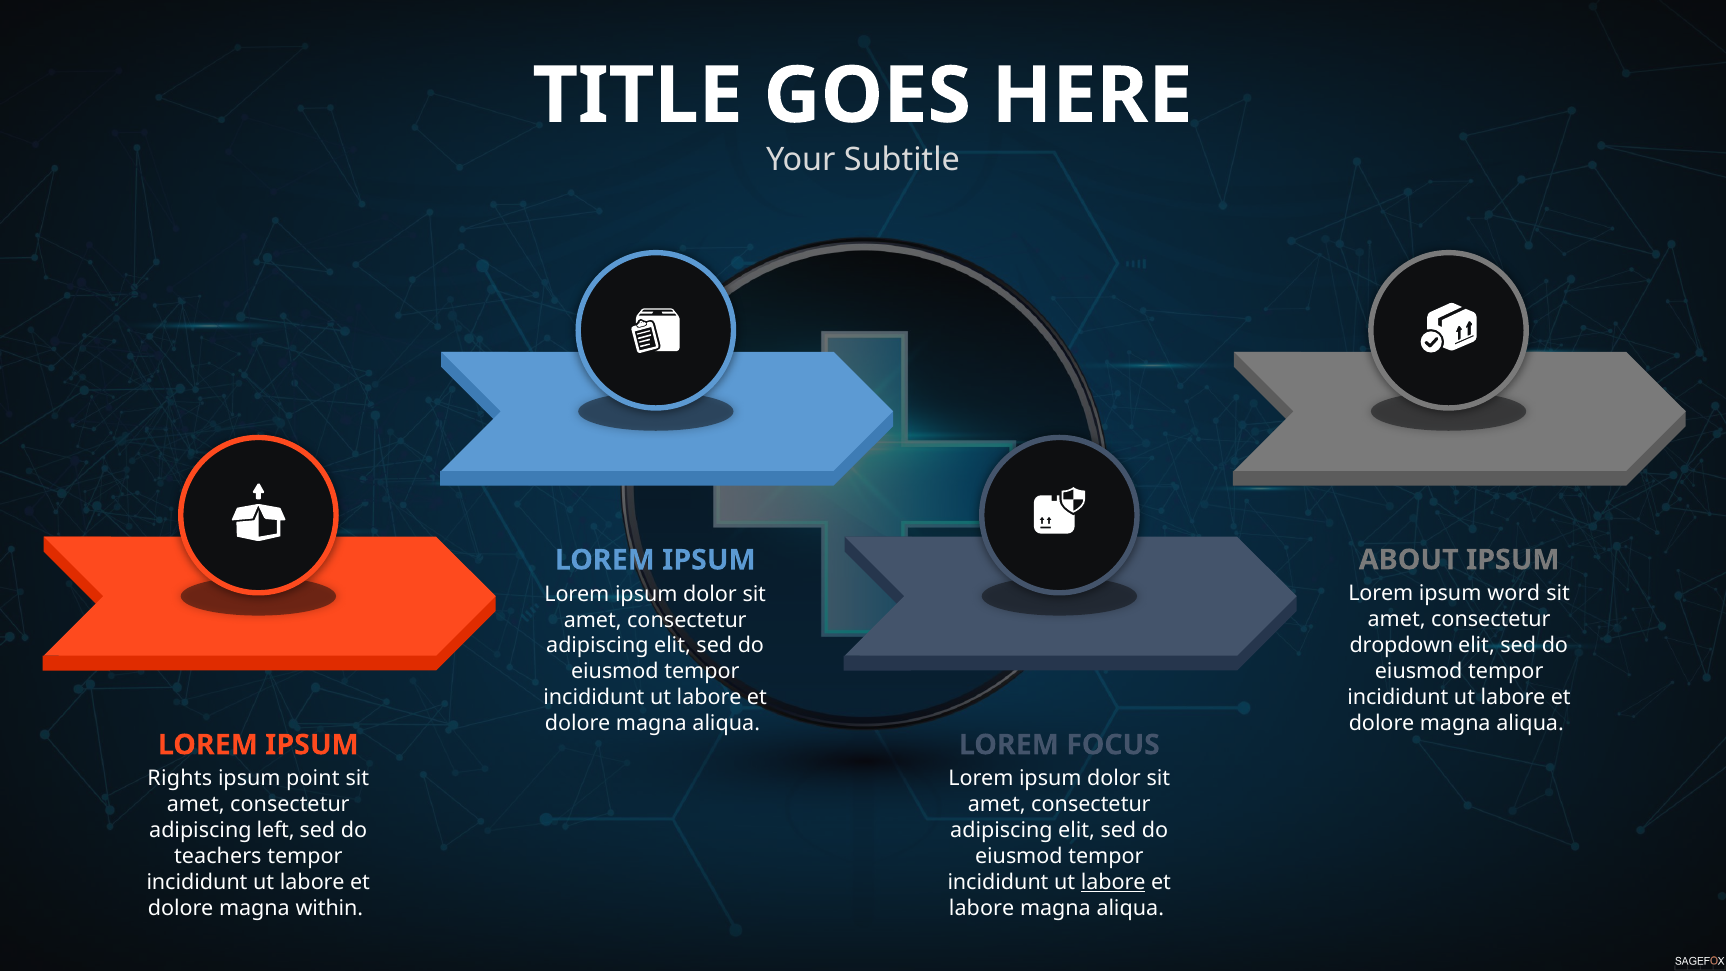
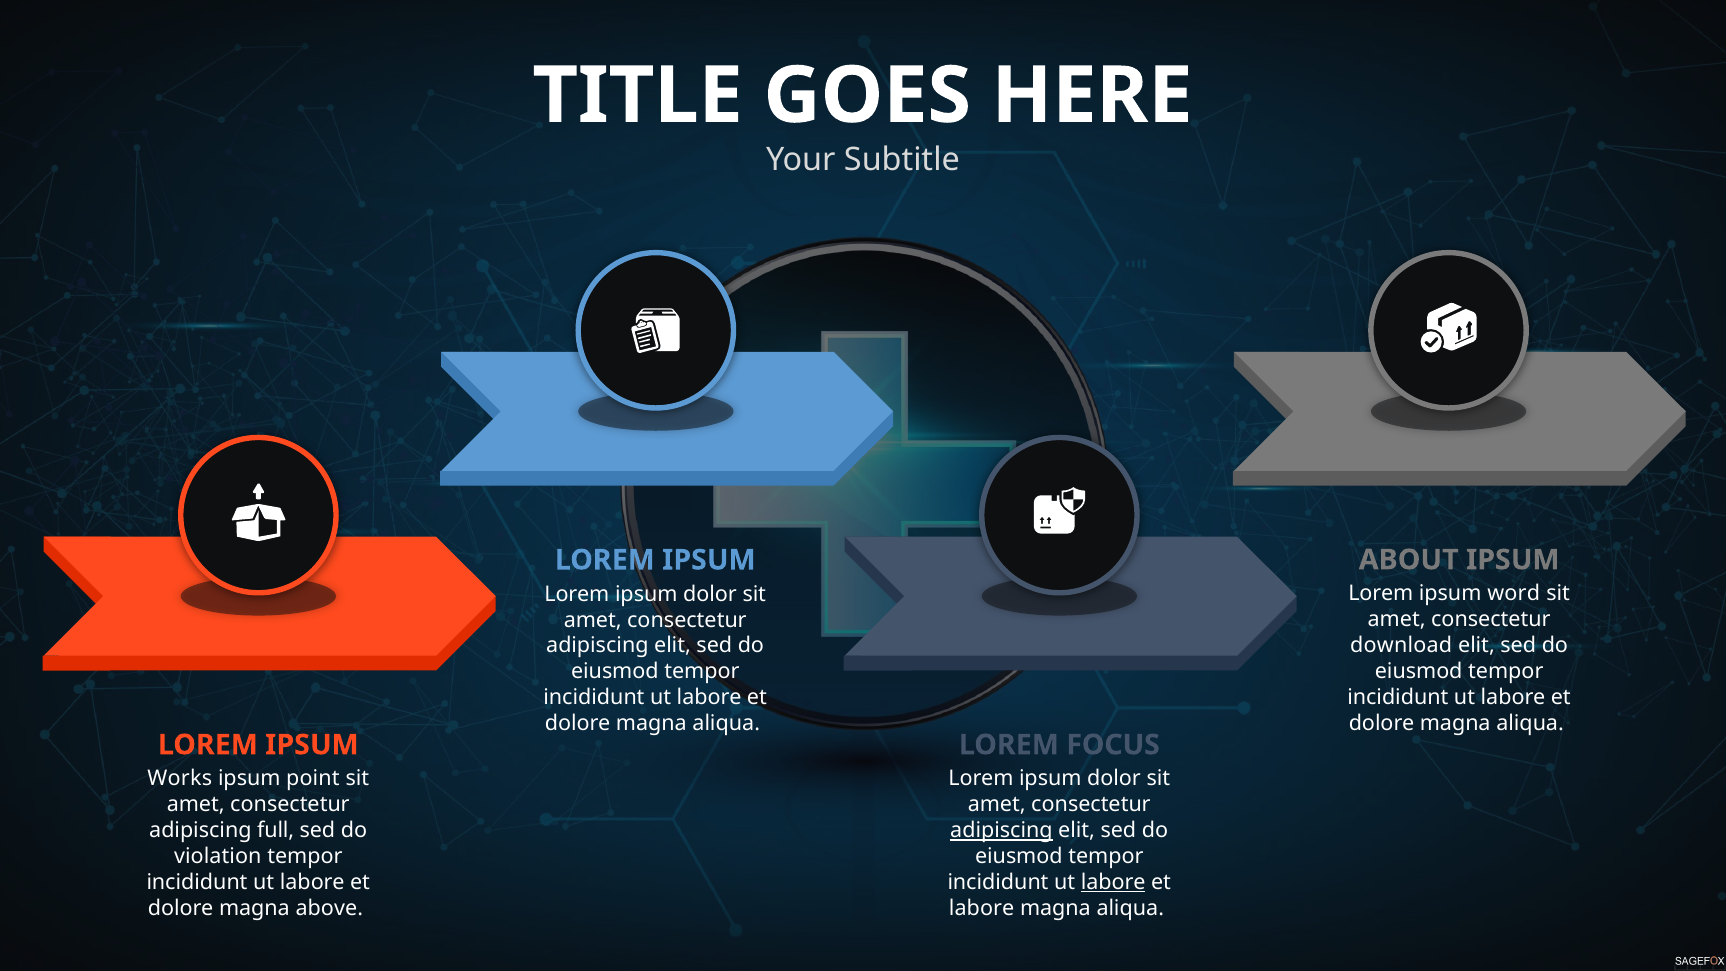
dropdown: dropdown -> download
Rights: Rights -> Works
left: left -> full
adipiscing at (1001, 831) underline: none -> present
teachers: teachers -> violation
within: within -> above
